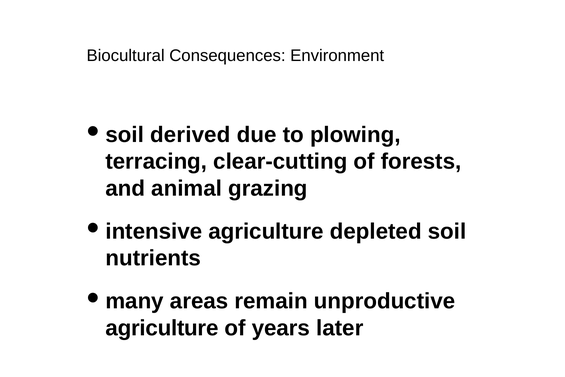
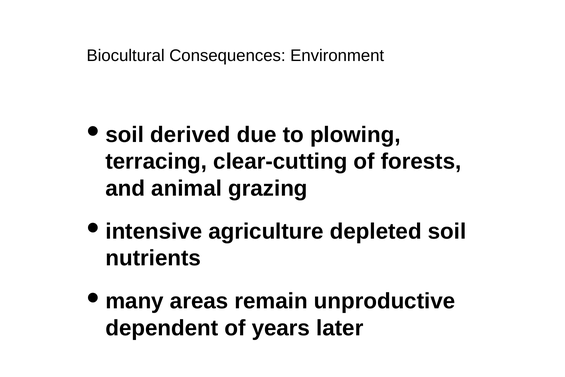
agriculture at (162, 328): agriculture -> dependent
